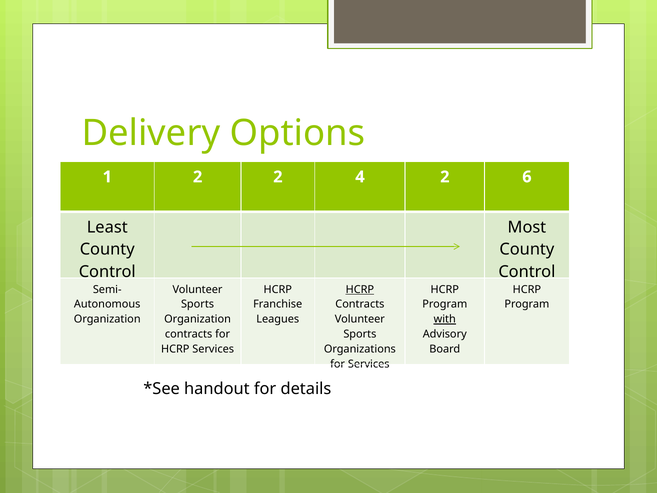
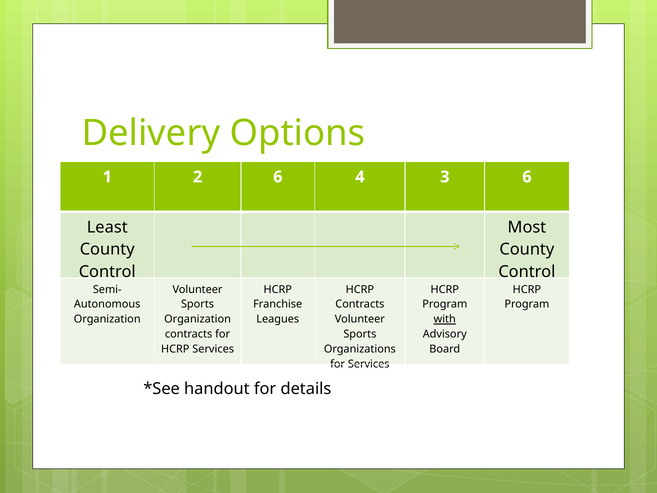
2 2: 2 -> 6
4 2: 2 -> 3
HCRP at (360, 289) underline: present -> none
